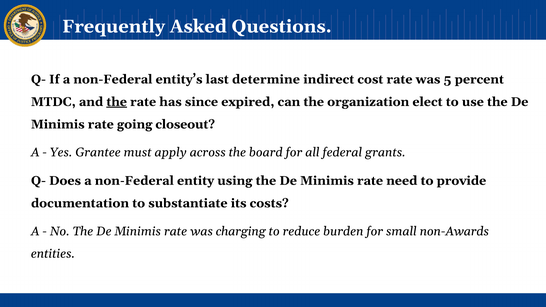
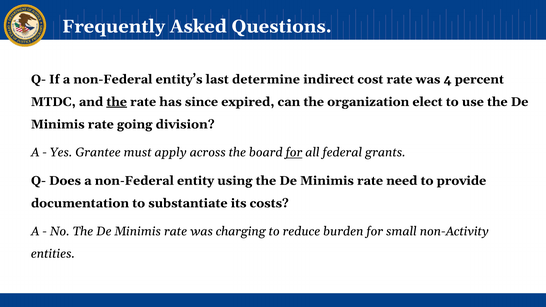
5: 5 -> 4
closeout: closeout -> division
for at (294, 153) underline: none -> present
non-Awards: non-Awards -> non-Activity
